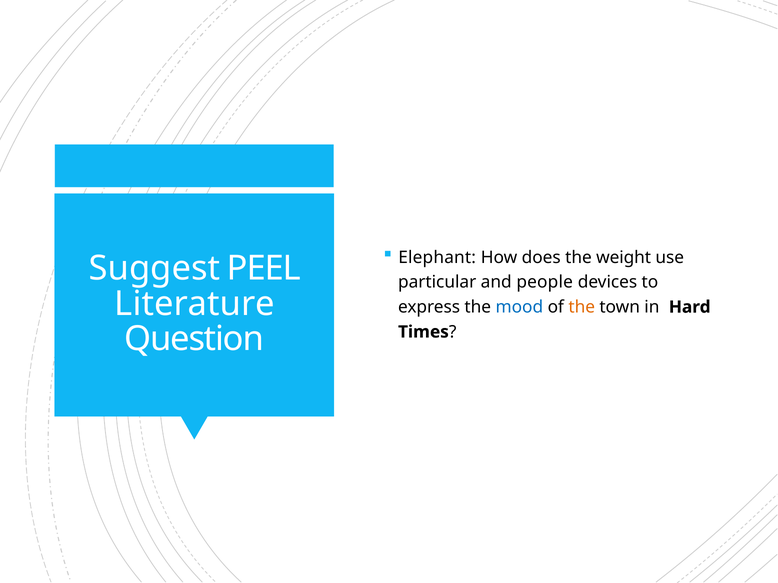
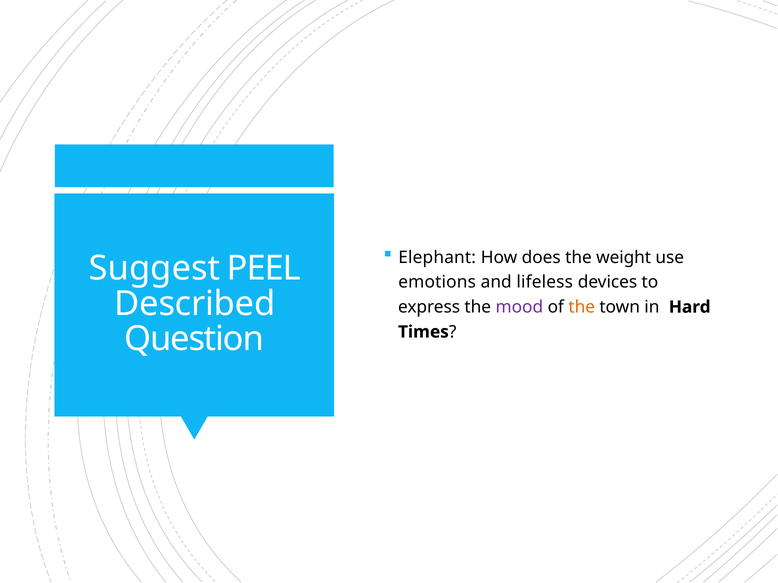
particular: particular -> emotions
people: people -> lifeless
Literature: Literature -> Described
mood colour: blue -> purple
